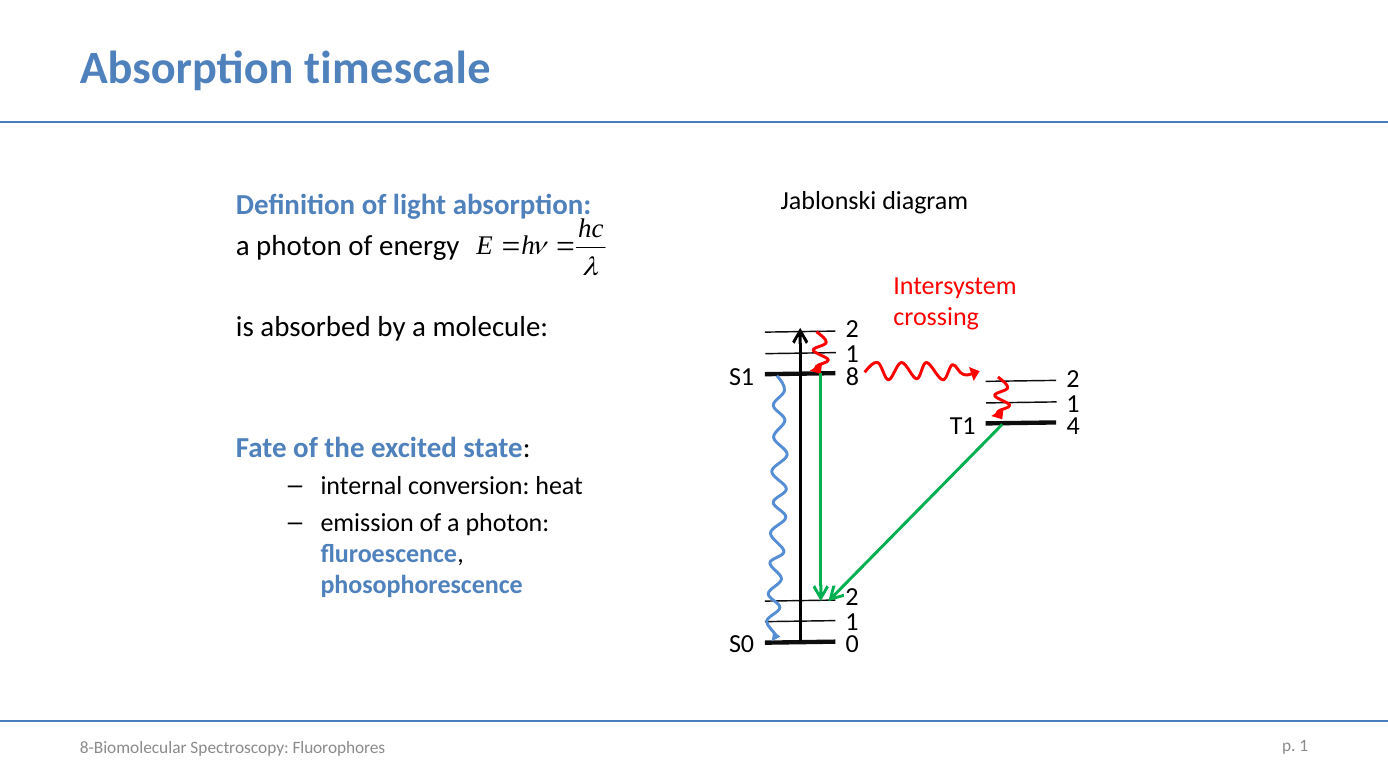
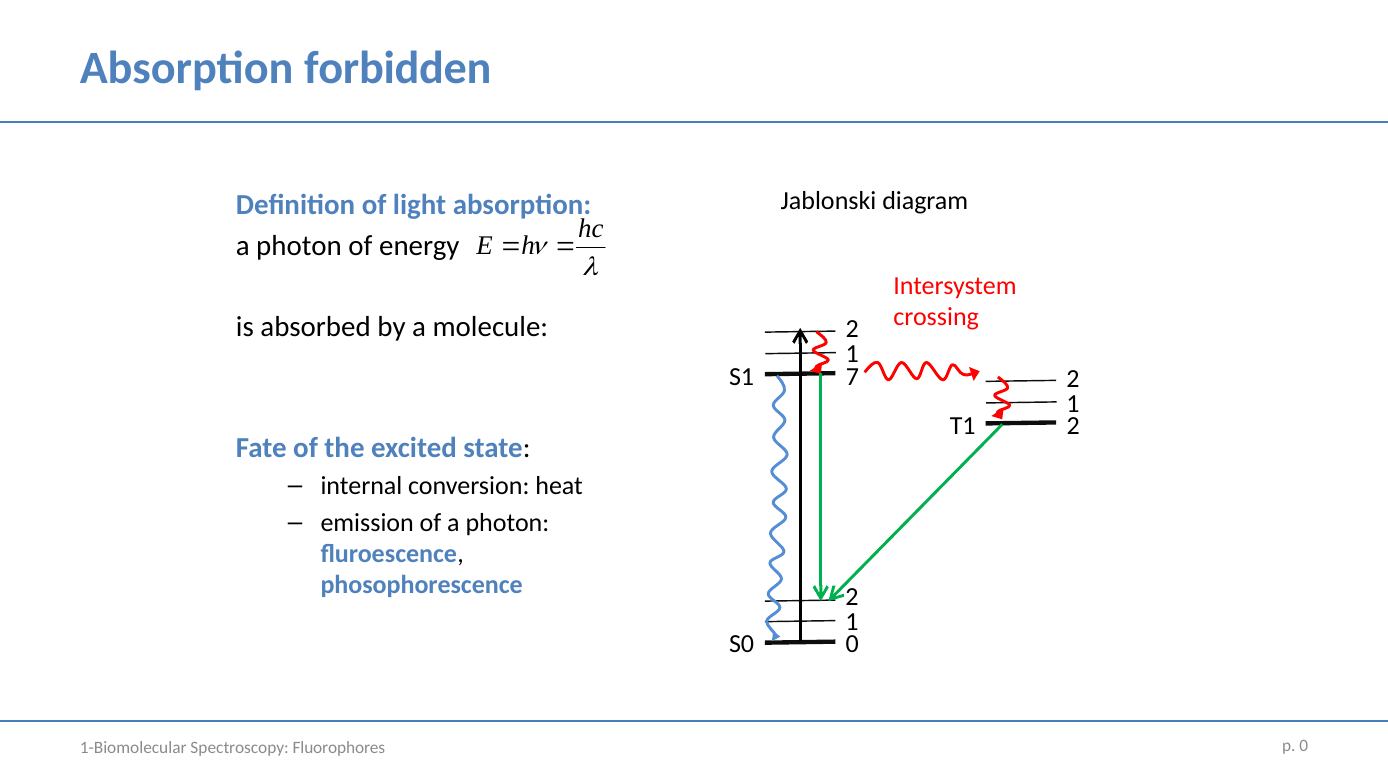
timescale: timescale -> forbidden
8: 8 -> 7
T1 4: 4 -> 2
p 1: 1 -> 0
8-Biomolecular: 8-Biomolecular -> 1-Biomolecular
